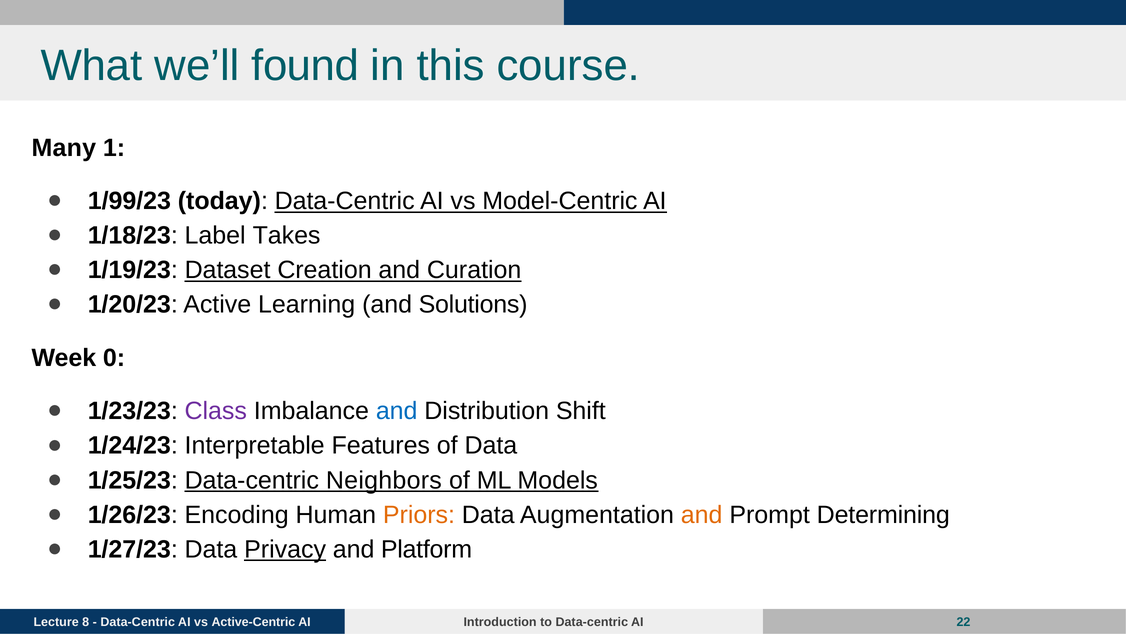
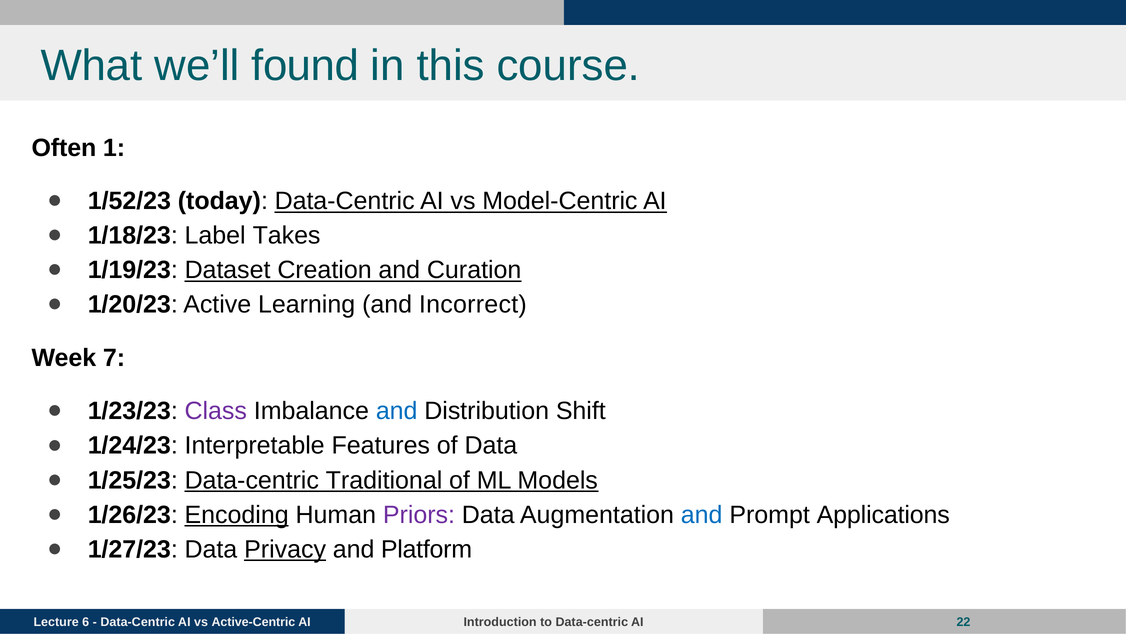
Many: Many -> Often
1/99/23: 1/99/23 -> 1/52/23
Solutions: Solutions -> Incorrect
0: 0 -> 7
Neighbors: Neighbors -> Traditional
Encoding underline: none -> present
Priors colour: orange -> purple
and at (702, 514) colour: orange -> blue
Determining: Determining -> Applications
8: 8 -> 6
